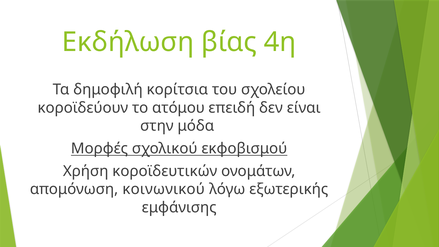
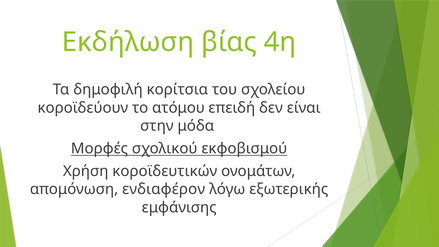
κοινωνικού: κοινωνικού -> ενδιαφέρον
